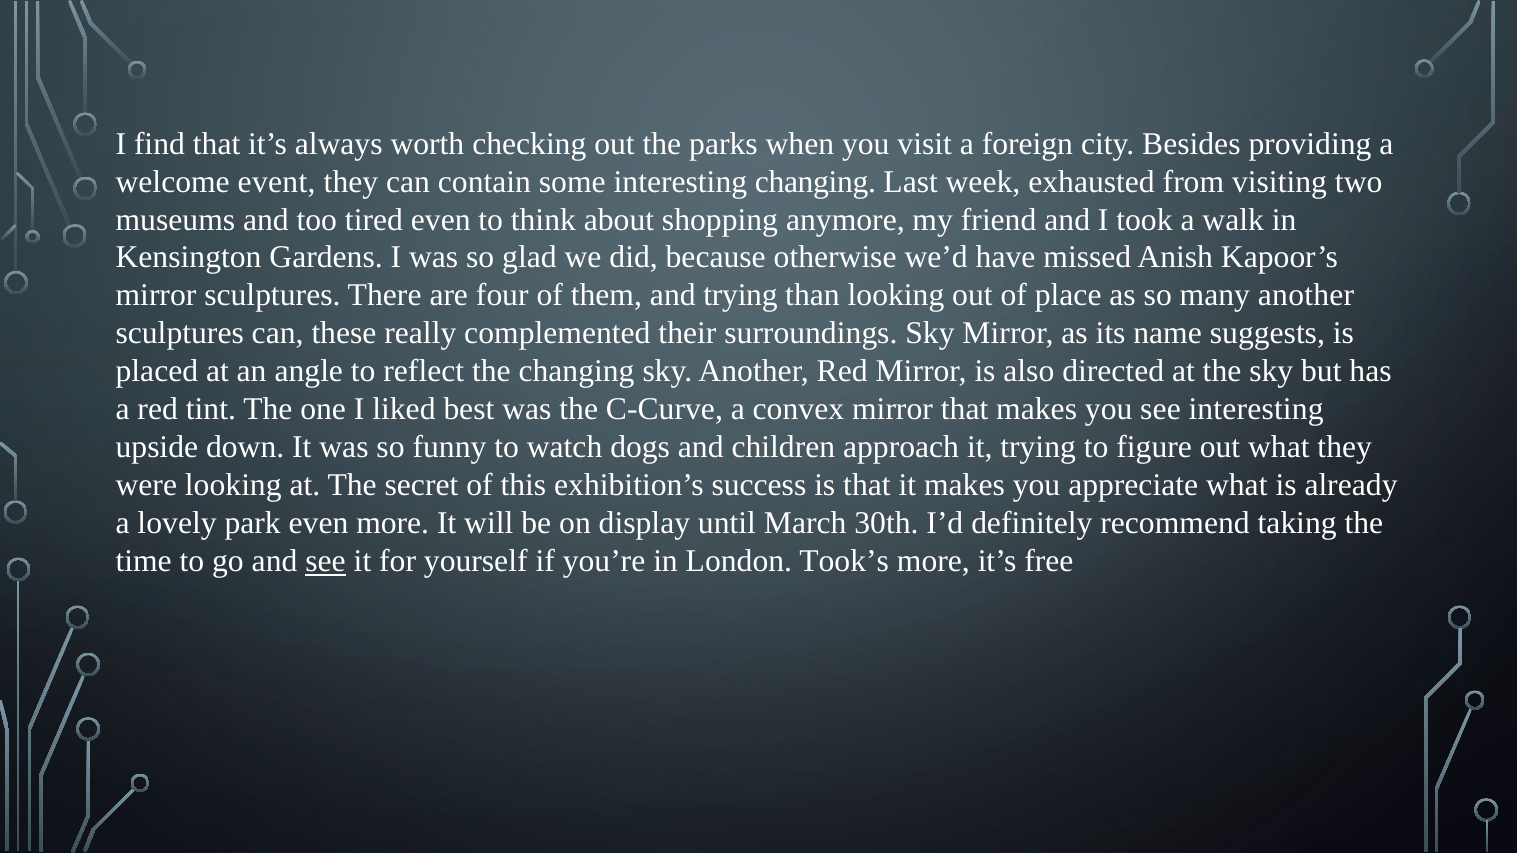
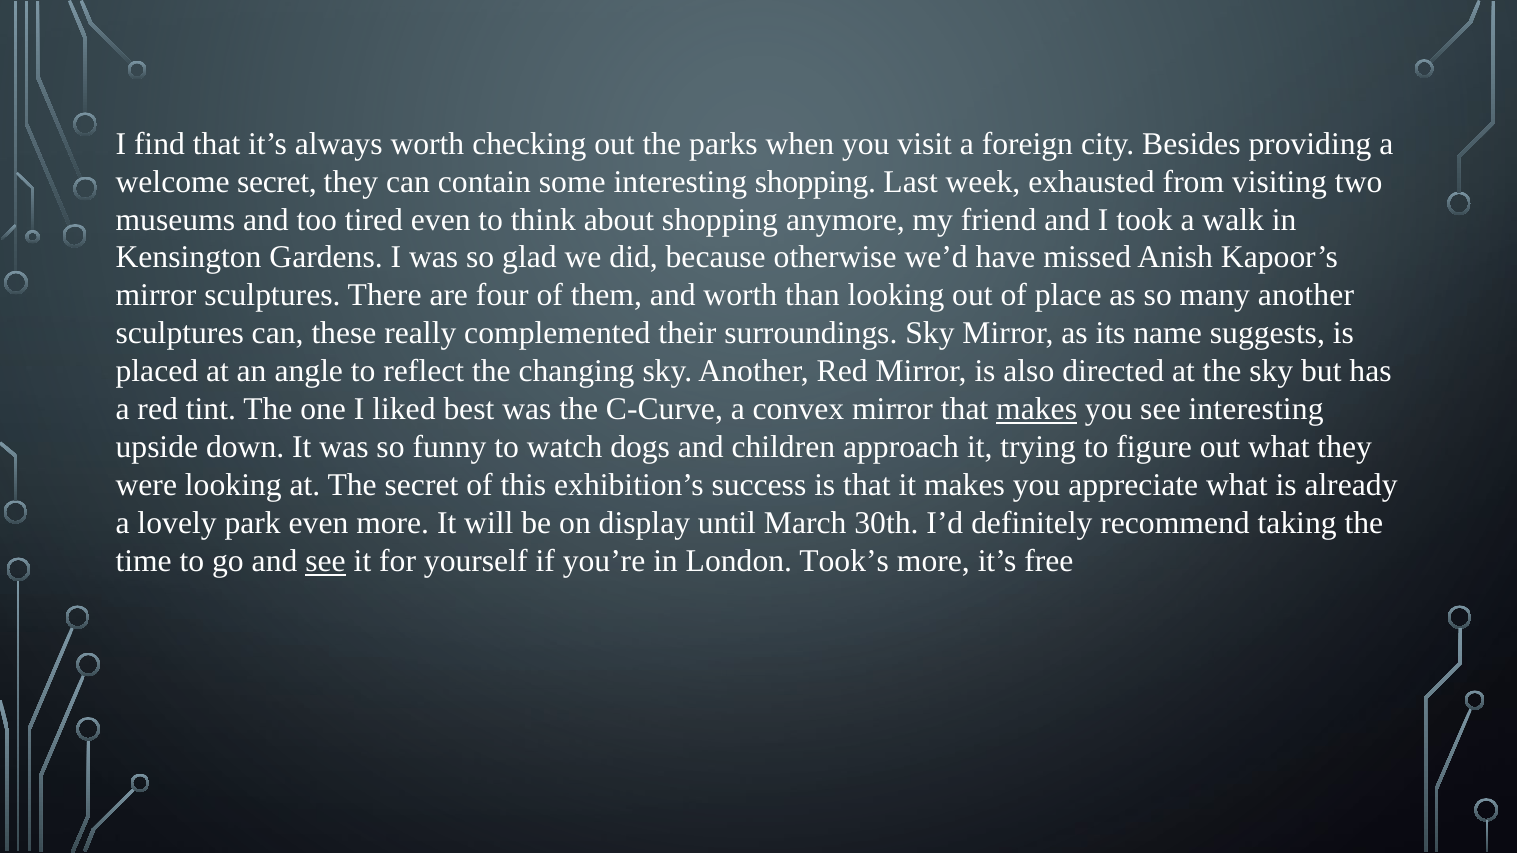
welcome event: event -> secret
interesting changing: changing -> shopping
and trying: trying -> worth
makes at (1037, 409) underline: none -> present
